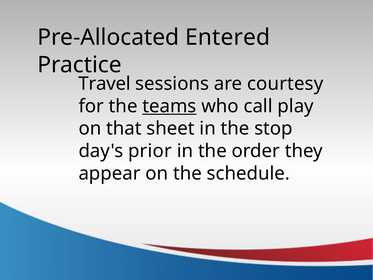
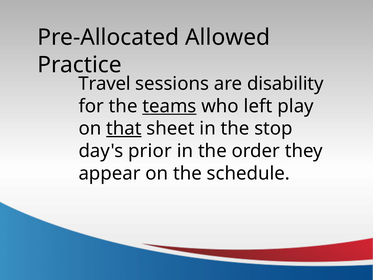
Entered: Entered -> Allowed
courtesy: courtesy -> disability
call: call -> left
that underline: none -> present
